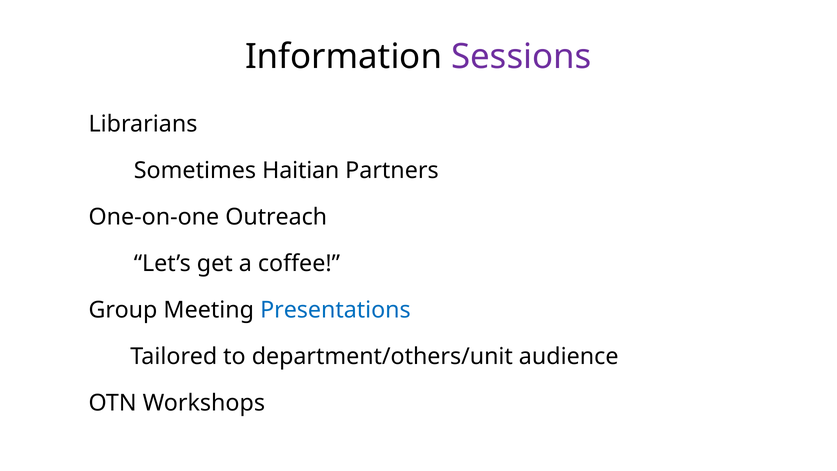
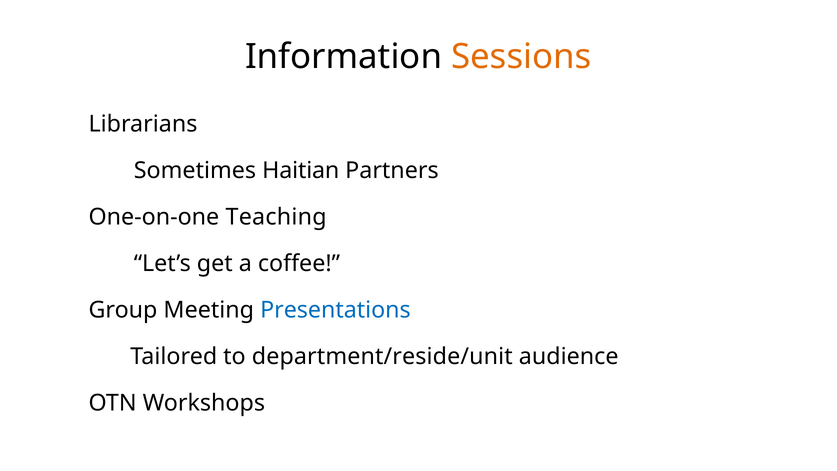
Sessions colour: purple -> orange
Outreach: Outreach -> Teaching
department/others/unit: department/others/unit -> department/reside/unit
